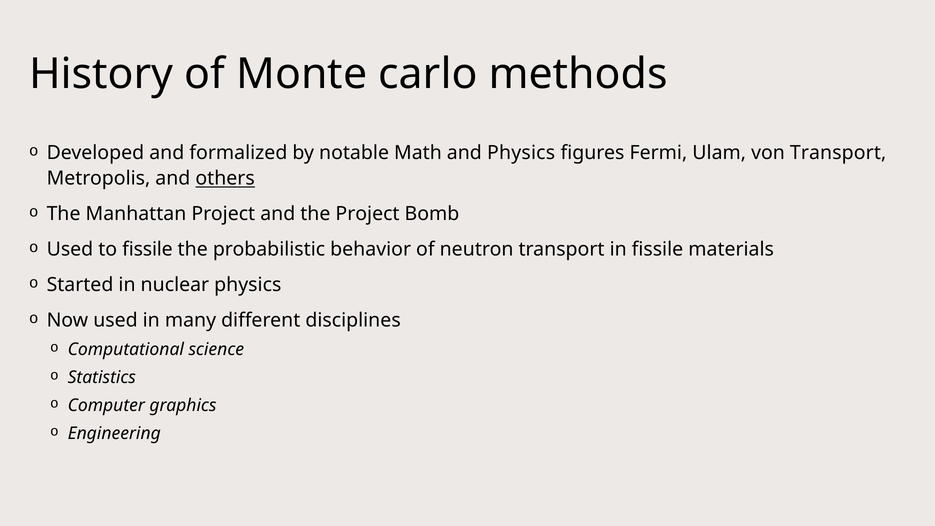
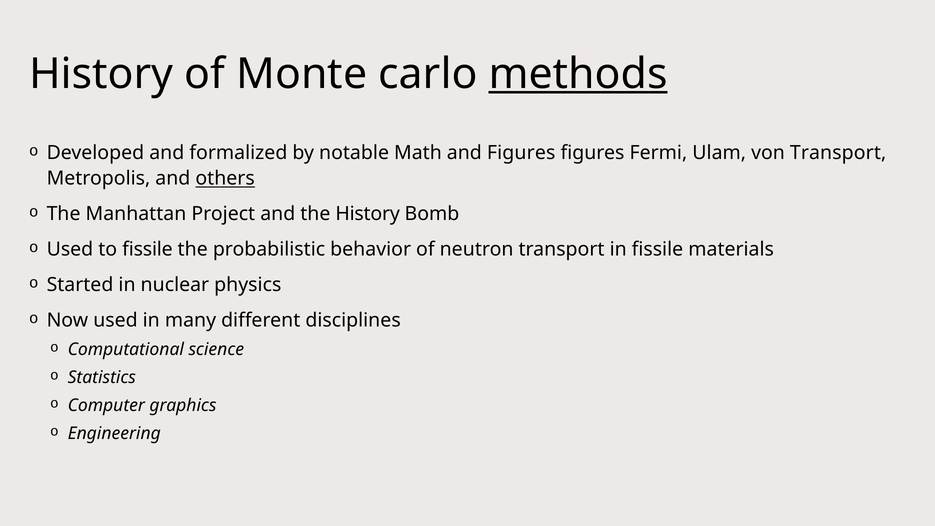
methods underline: none -> present
and Physics: Physics -> Figures
the Project: Project -> History
